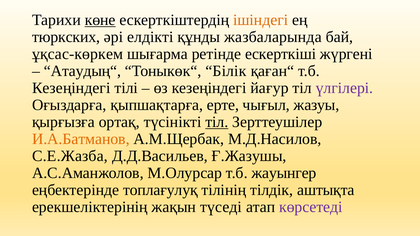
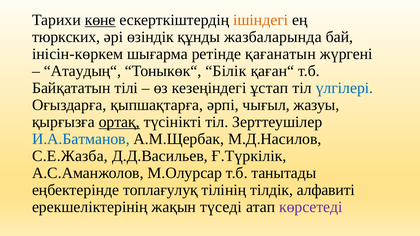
елдікті: елдікті -> өзіндік
ұқсас-көркем: ұқсас-көркем -> інісін-көркем
ескерткіші: ескерткіші -> қағанатын
Кезеңіндегі at (71, 88): Кезеңіндегі -> Байқататын
йағур: йағур -> ұстап
үлгілері colour: purple -> blue
ерте: ерте -> әрпі
ортақ underline: none -> present
тіл at (217, 122) underline: present -> none
И.А.Батманов colour: orange -> blue
Ғ.Жазушы: Ғ.Жазушы -> Ғ.Түркілік
жауынгер: жауынгер -> танытады
аштықта: аштықта -> алфавиті
